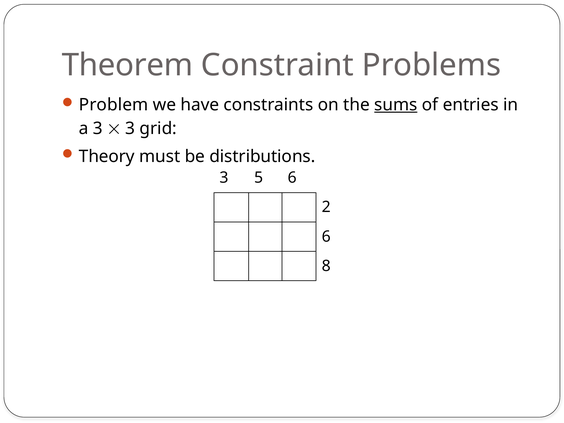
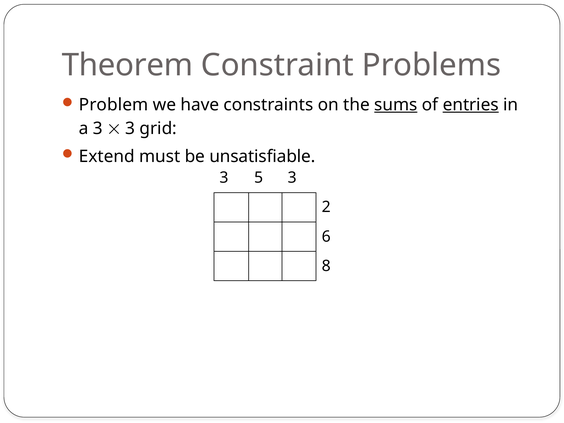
entries underline: none -> present
Theory: Theory -> Extend
distributions: distributions -> unsatisfiable
5 6: 6 -> 3
